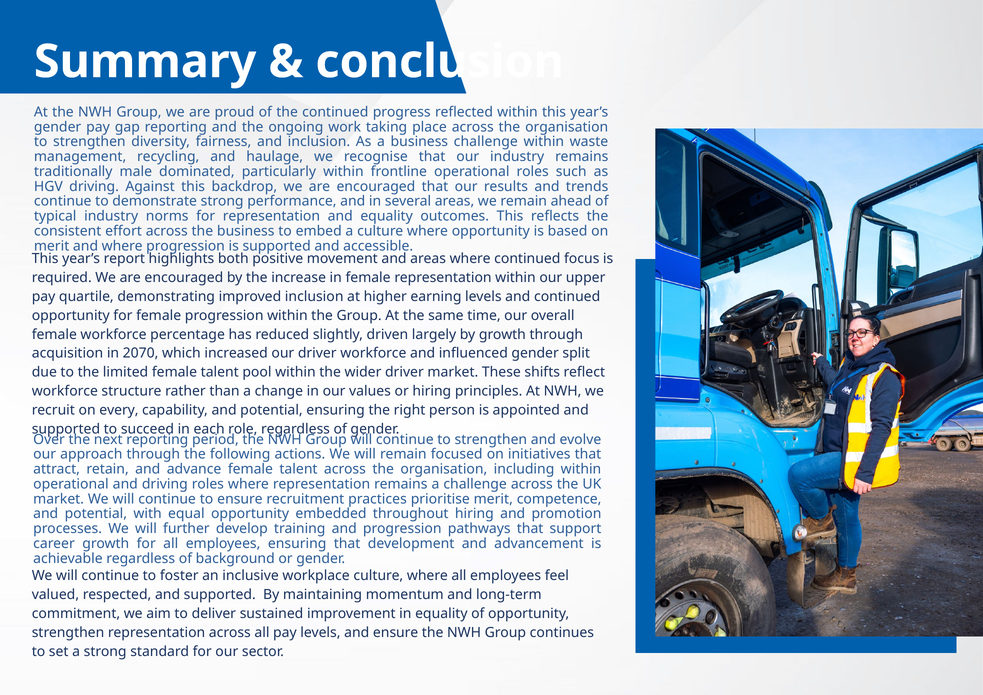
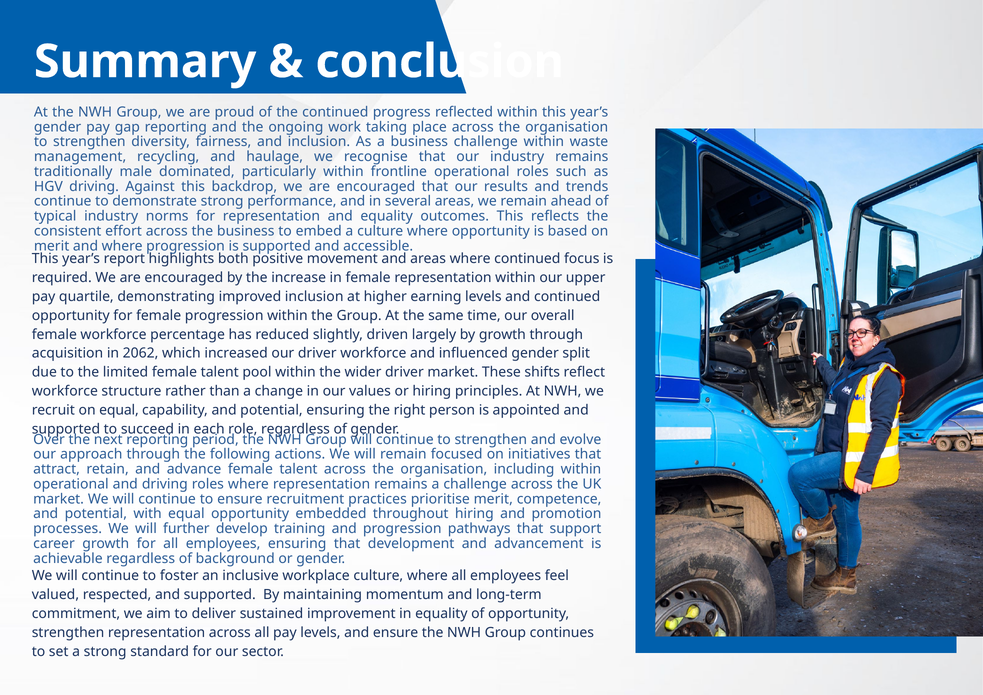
2070: 2070 -> 2062
on every: every -> equal
